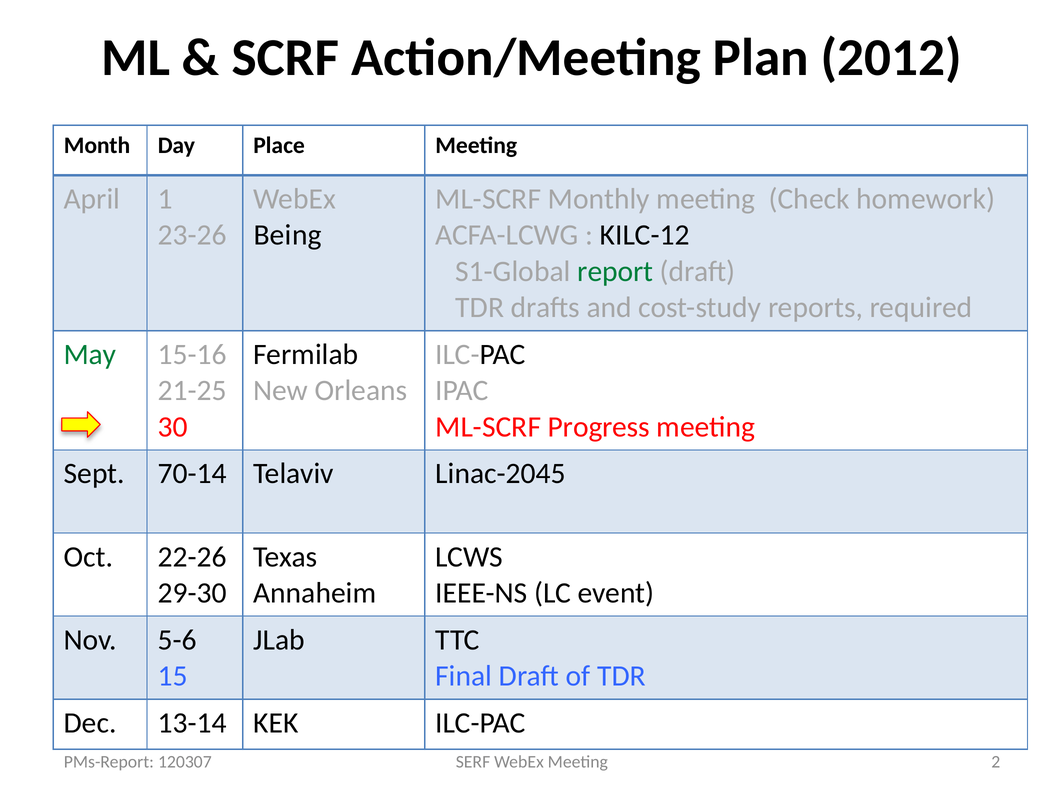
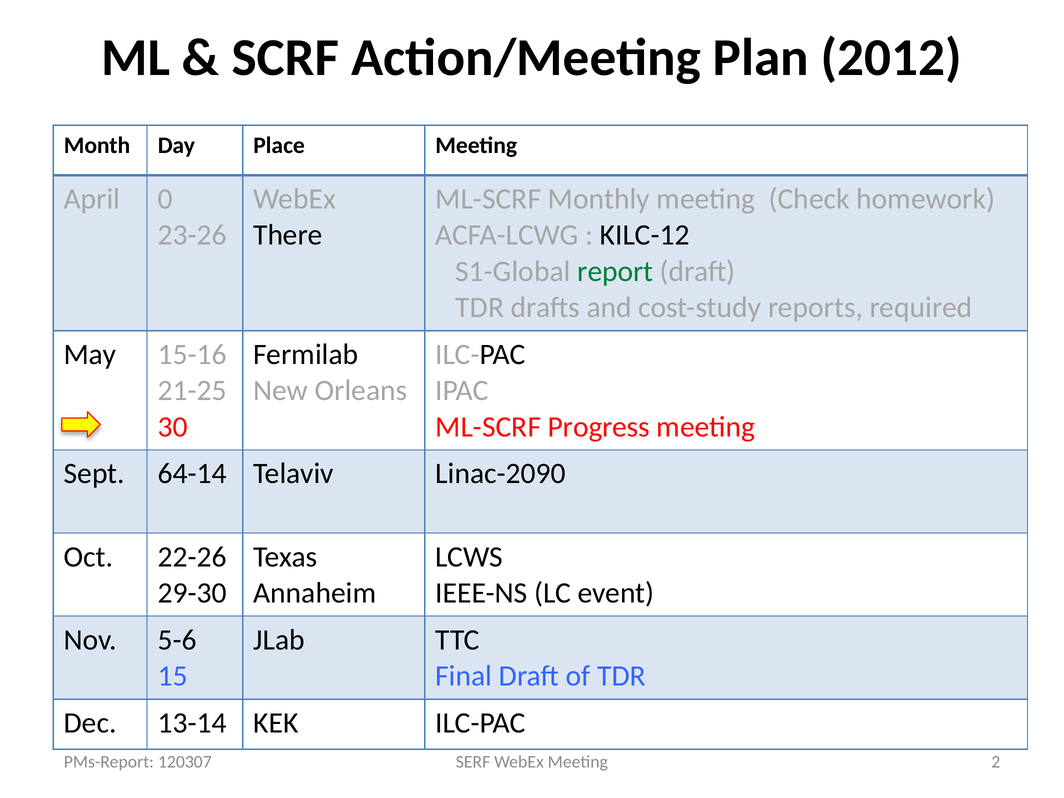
1: 1 -> 0
Being: Being -> There
May colour: green -> black
70-14: 70-14 -> 64-14
Linac-2045: Linac-2045 -> Linac-2090
